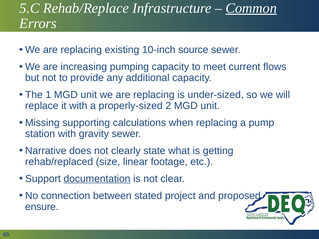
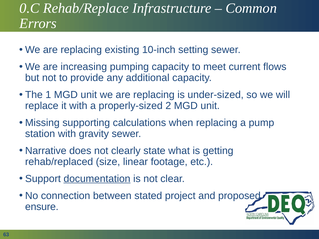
5.C: 5.C -> 0.C
Common underline: present -> none
source: source -> setting
